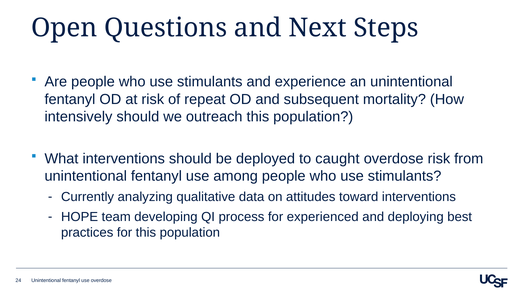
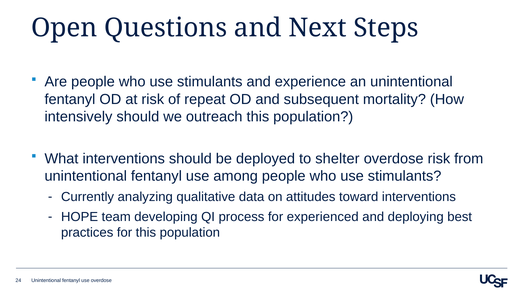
caught: caught -> shelter
